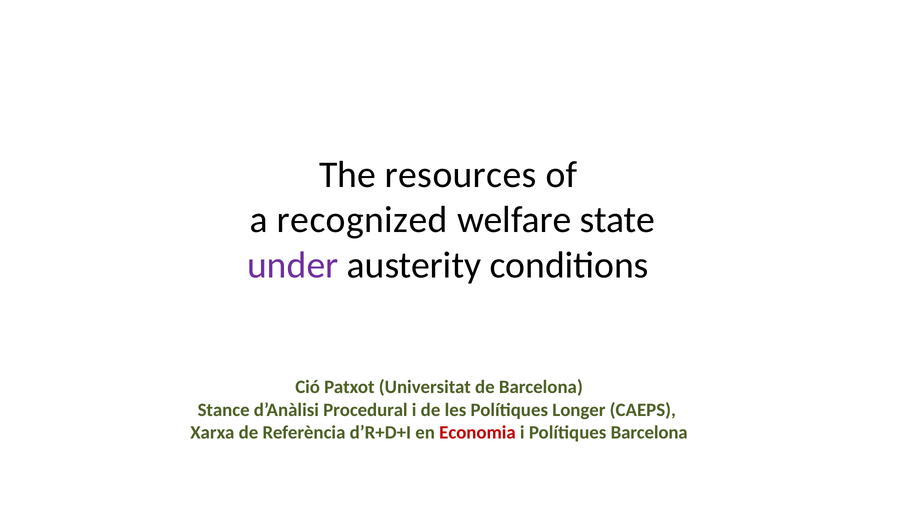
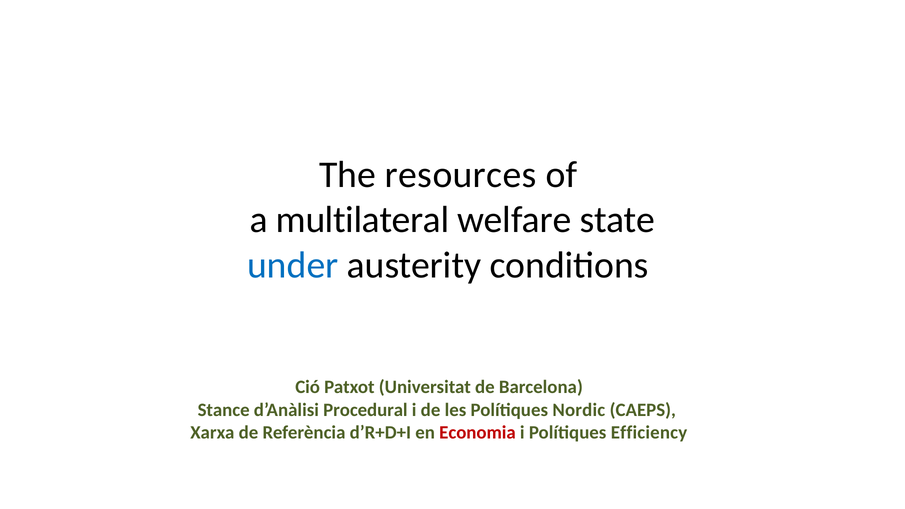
recognized: recognized -> multilateral
under colour: purple -> blue
Longer: Longer -> Nordic
Polítiques Barcelona: Barcelona -> Efficiency
